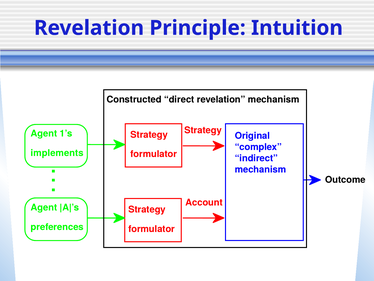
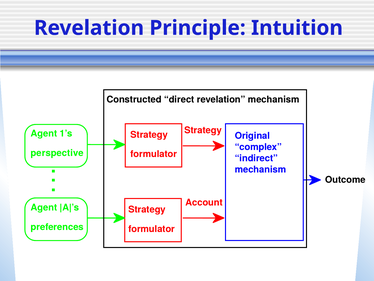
implements: implements -> perspective
